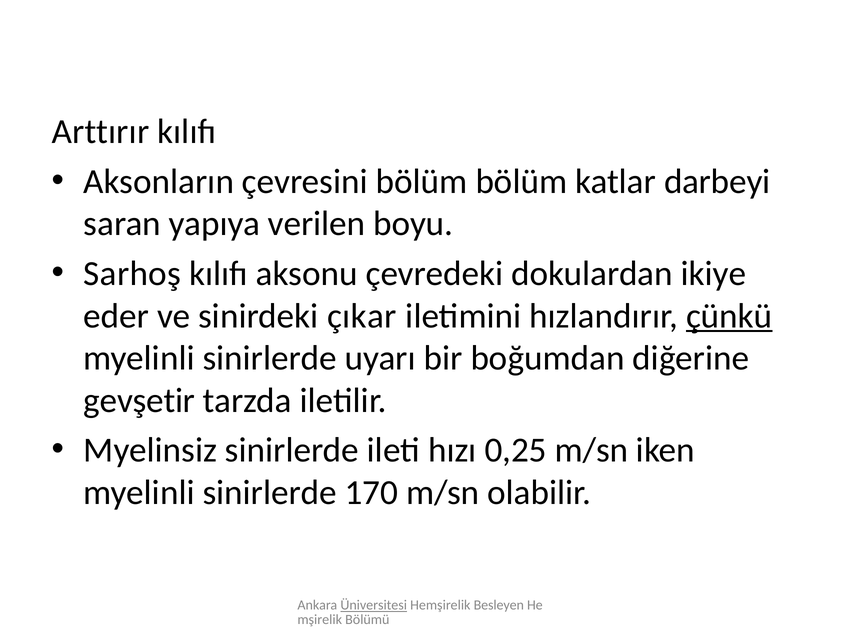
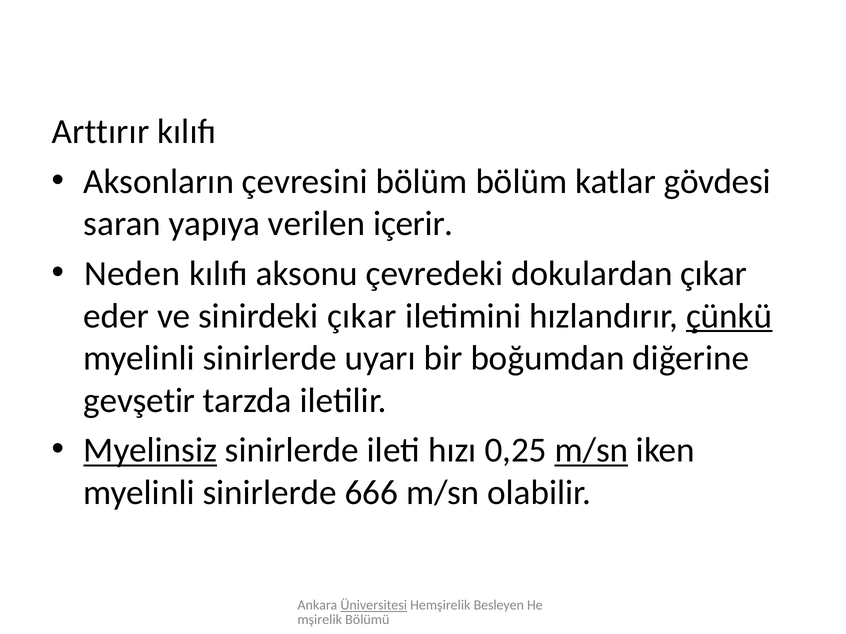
darbeyi: darbeyi -> gövdesi
boyu: boyu -> içerir
Sarhoş: Sarhoş -> Neden
dokulardan ikiye: ikiye -> çıkar
Myelinsiz underline: none -> present
m/sn at (591, 451) underline: none -> present
170: 170 -> 666
